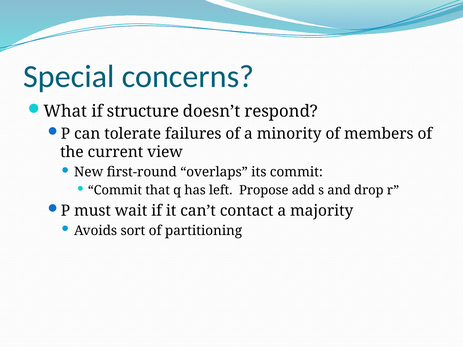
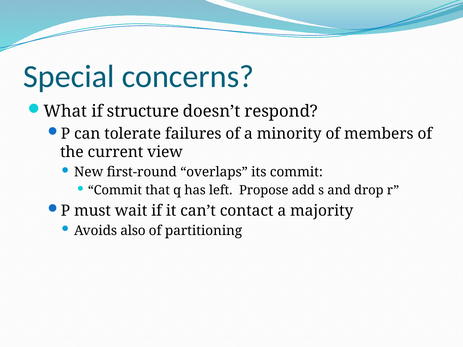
sort: sort -> also
